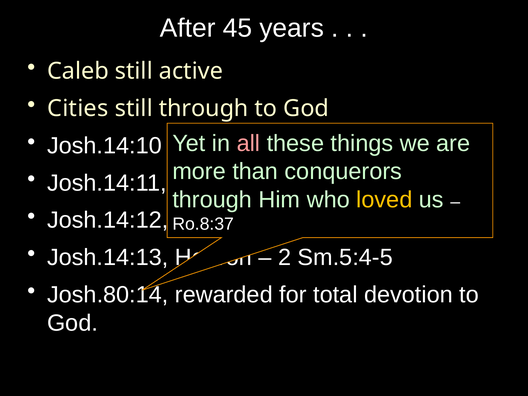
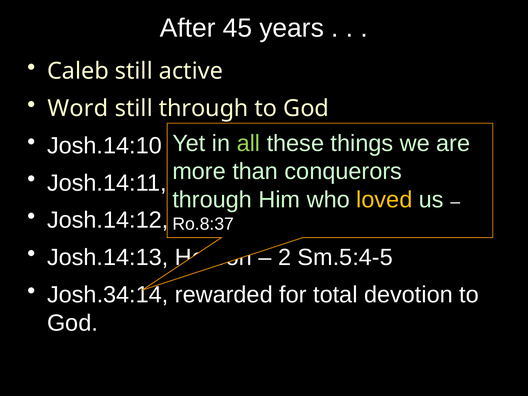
Cities: Cities -> Word
all colour: pink -> light green
Josh.80:14: Josh.80:14 -> Josh.34:14
